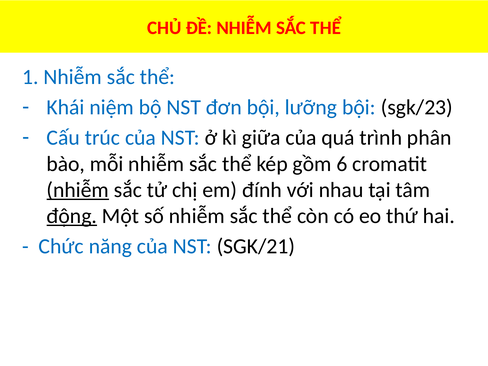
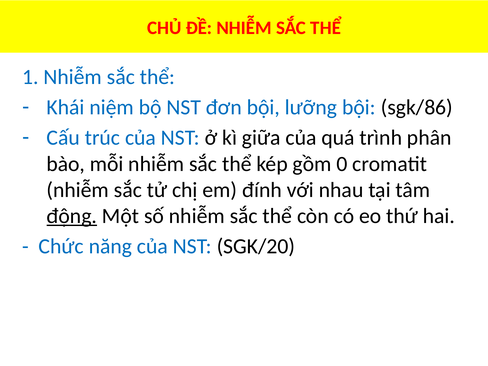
sgk/23: sgk/23 -> sgk/86
6: 6 -> 0
nhiễm at (78, 190) underline: present -> none
SGK/21: SGK/21 -> SGK/20
